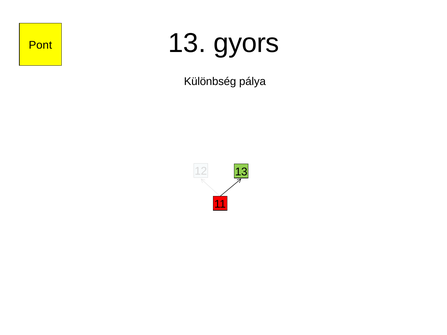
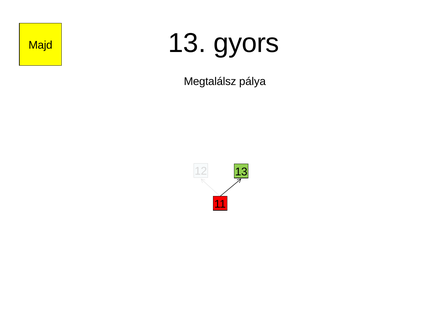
Pont: Pont -> Majd
Különbség: Különbség -> Megtalálsz
